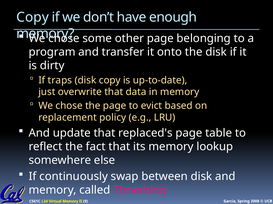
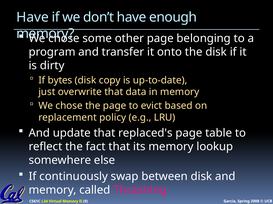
Copy at (33, 17): Copy -> Have
traps: traps -> bytes
